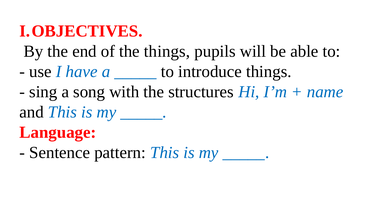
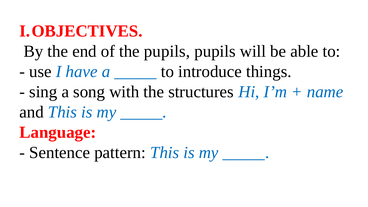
the things: things -> pupils
